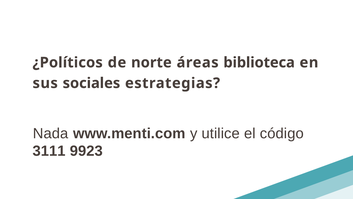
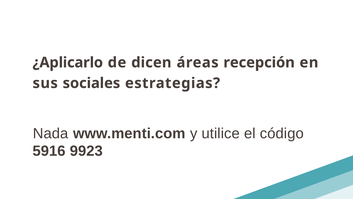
¿Políticos: ¿Políticos -> ¿Aplicarlo
norte: norte -> dicen
biblioteca: biblioteca -> recepción
3111: 3111 -> 5916
